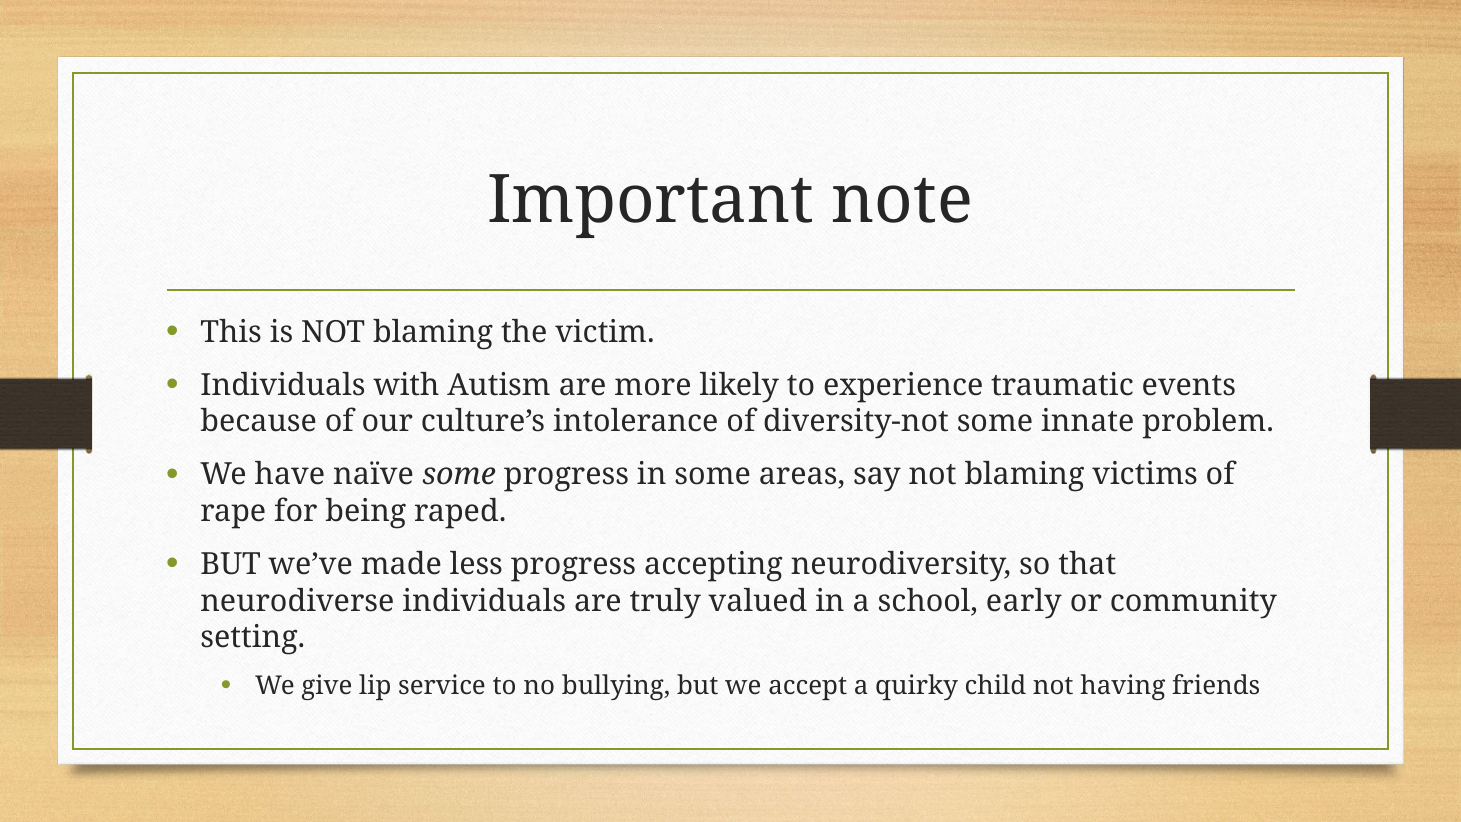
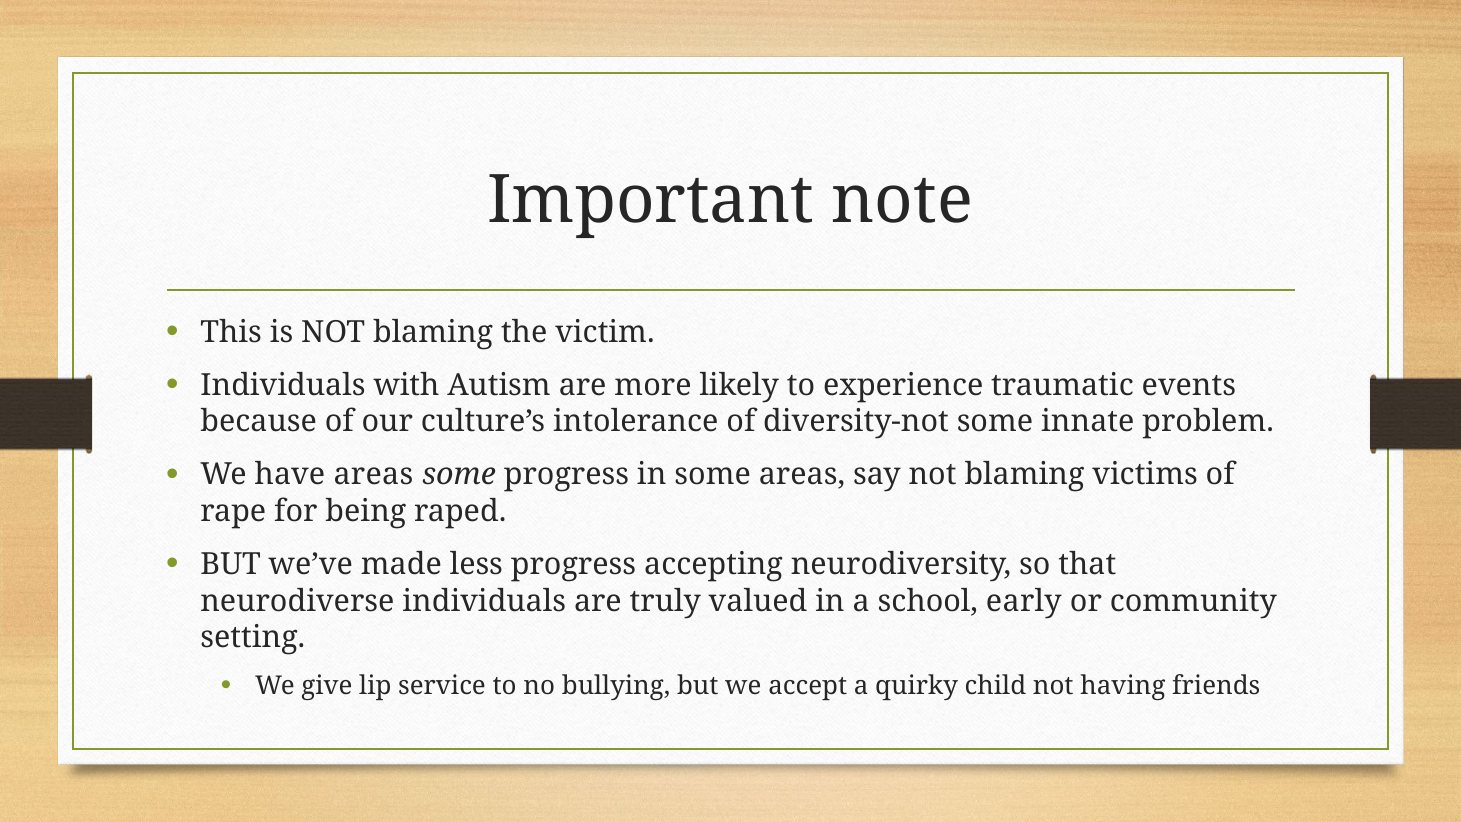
have naïve: naïve -> areas
